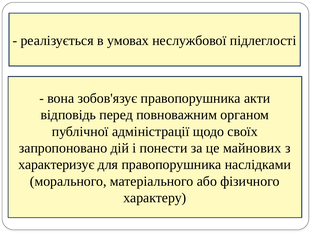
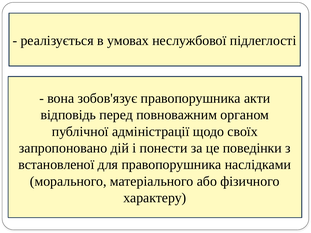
майнових: майнових -> поведінки
характеризує: характеризує -> встановленої
